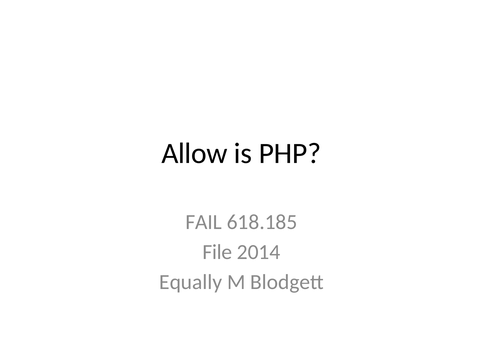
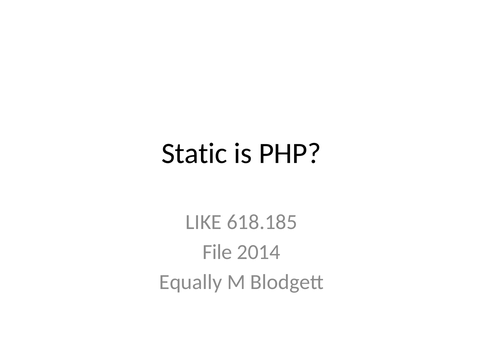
Allow: Allow -> Static
FAIL: FAIL -> LIKE
